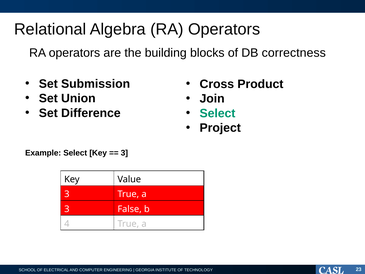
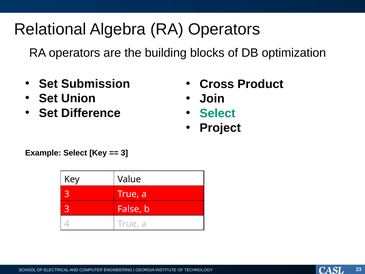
correctness: correctness -> optimization
